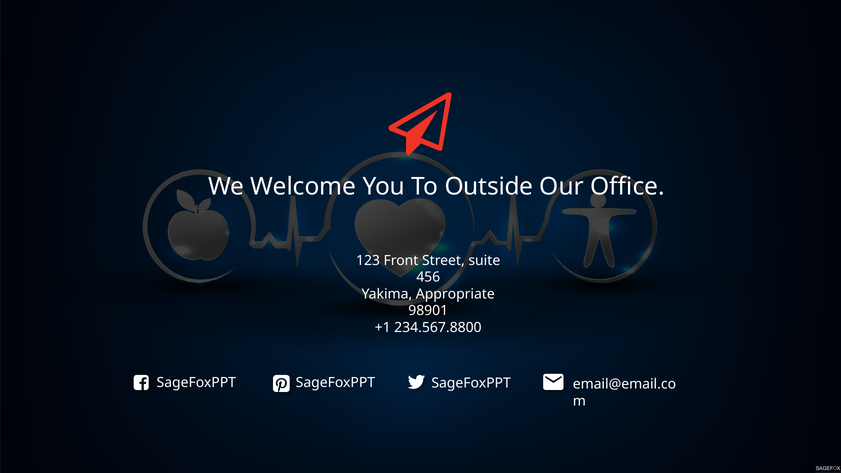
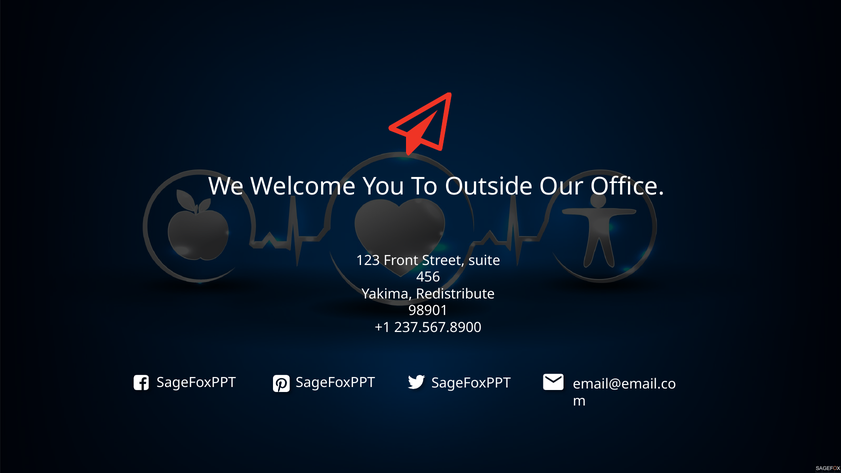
Appropriate: Appropriate -> Redistribute
234.567.8800: 234.567.8800 -> 237.567.8900
